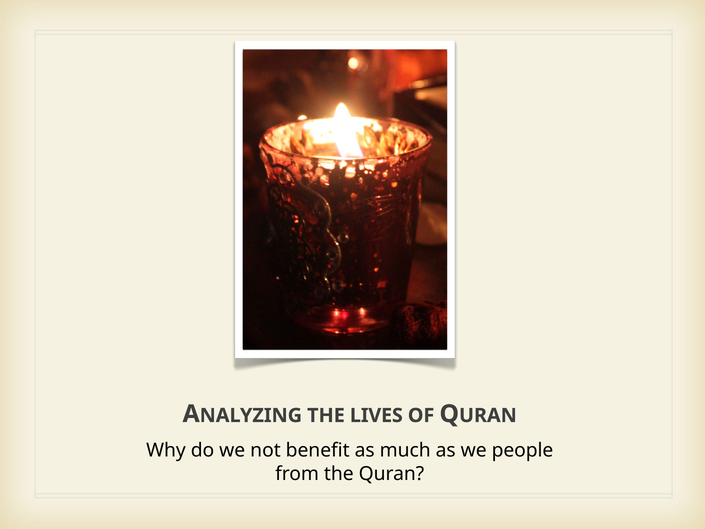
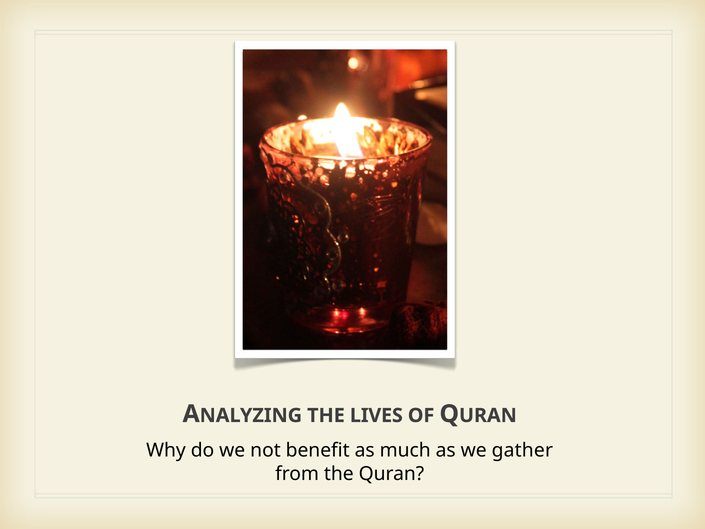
people: people -> gather
